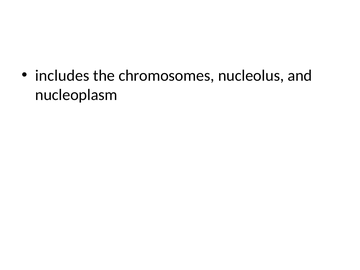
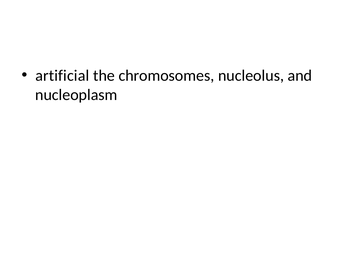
includes: includes -> artificial
